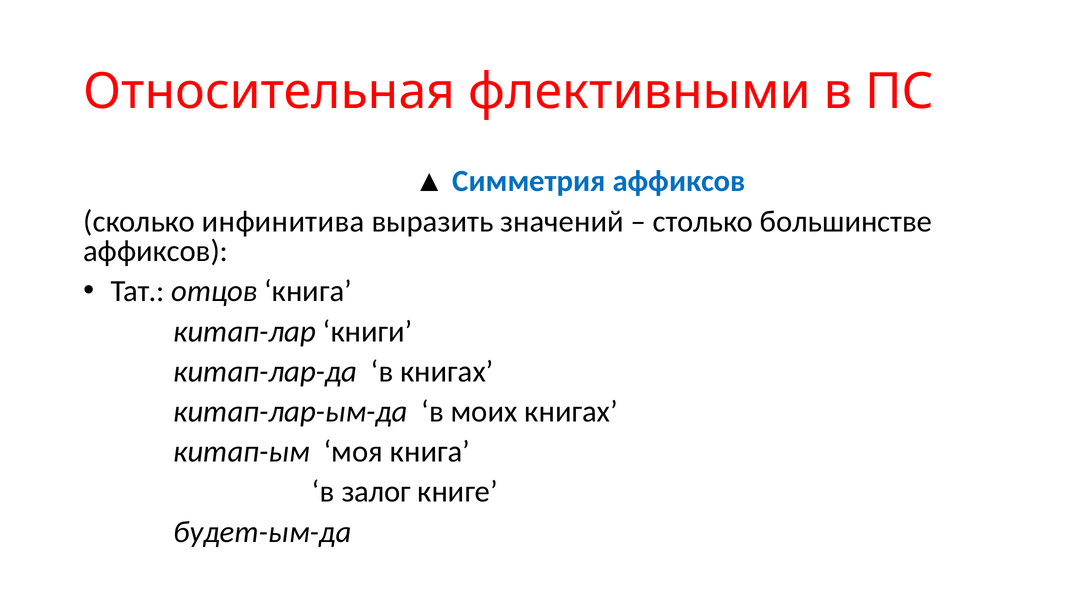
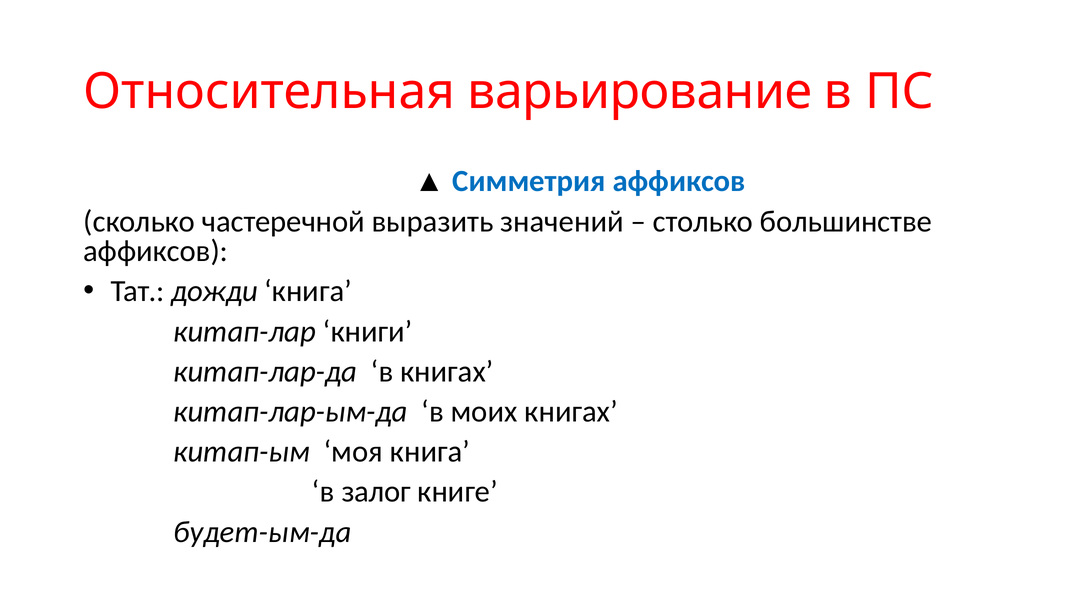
флективными: флективными -> варьирование
инфинитива: инфинитива -> частеречной
отцов: отцов -> дожди
